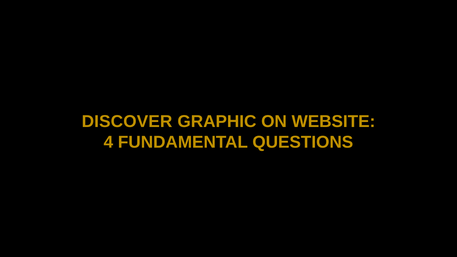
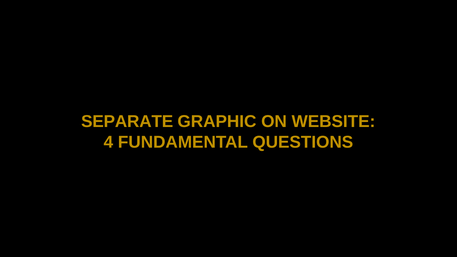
DISCOVER: DISCOVER -> SEPARATE
